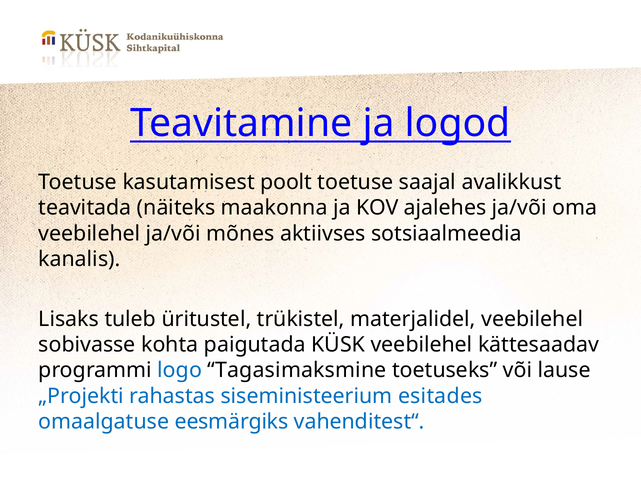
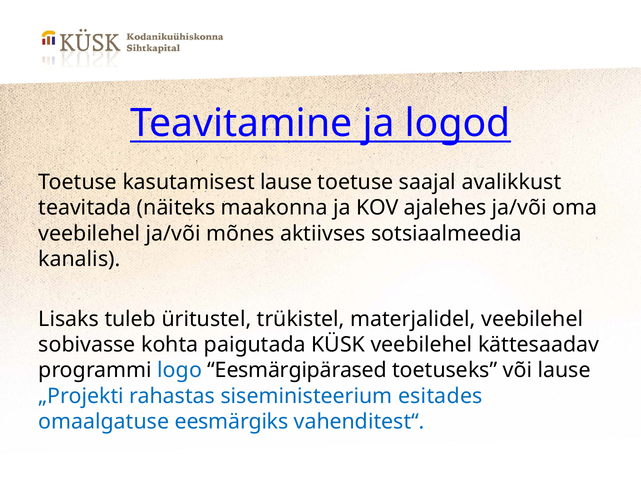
kasutamisest poolt: poolt -> lause
Tagasimaksmine: Tagasimaksmine -> Eesmärgipärased
